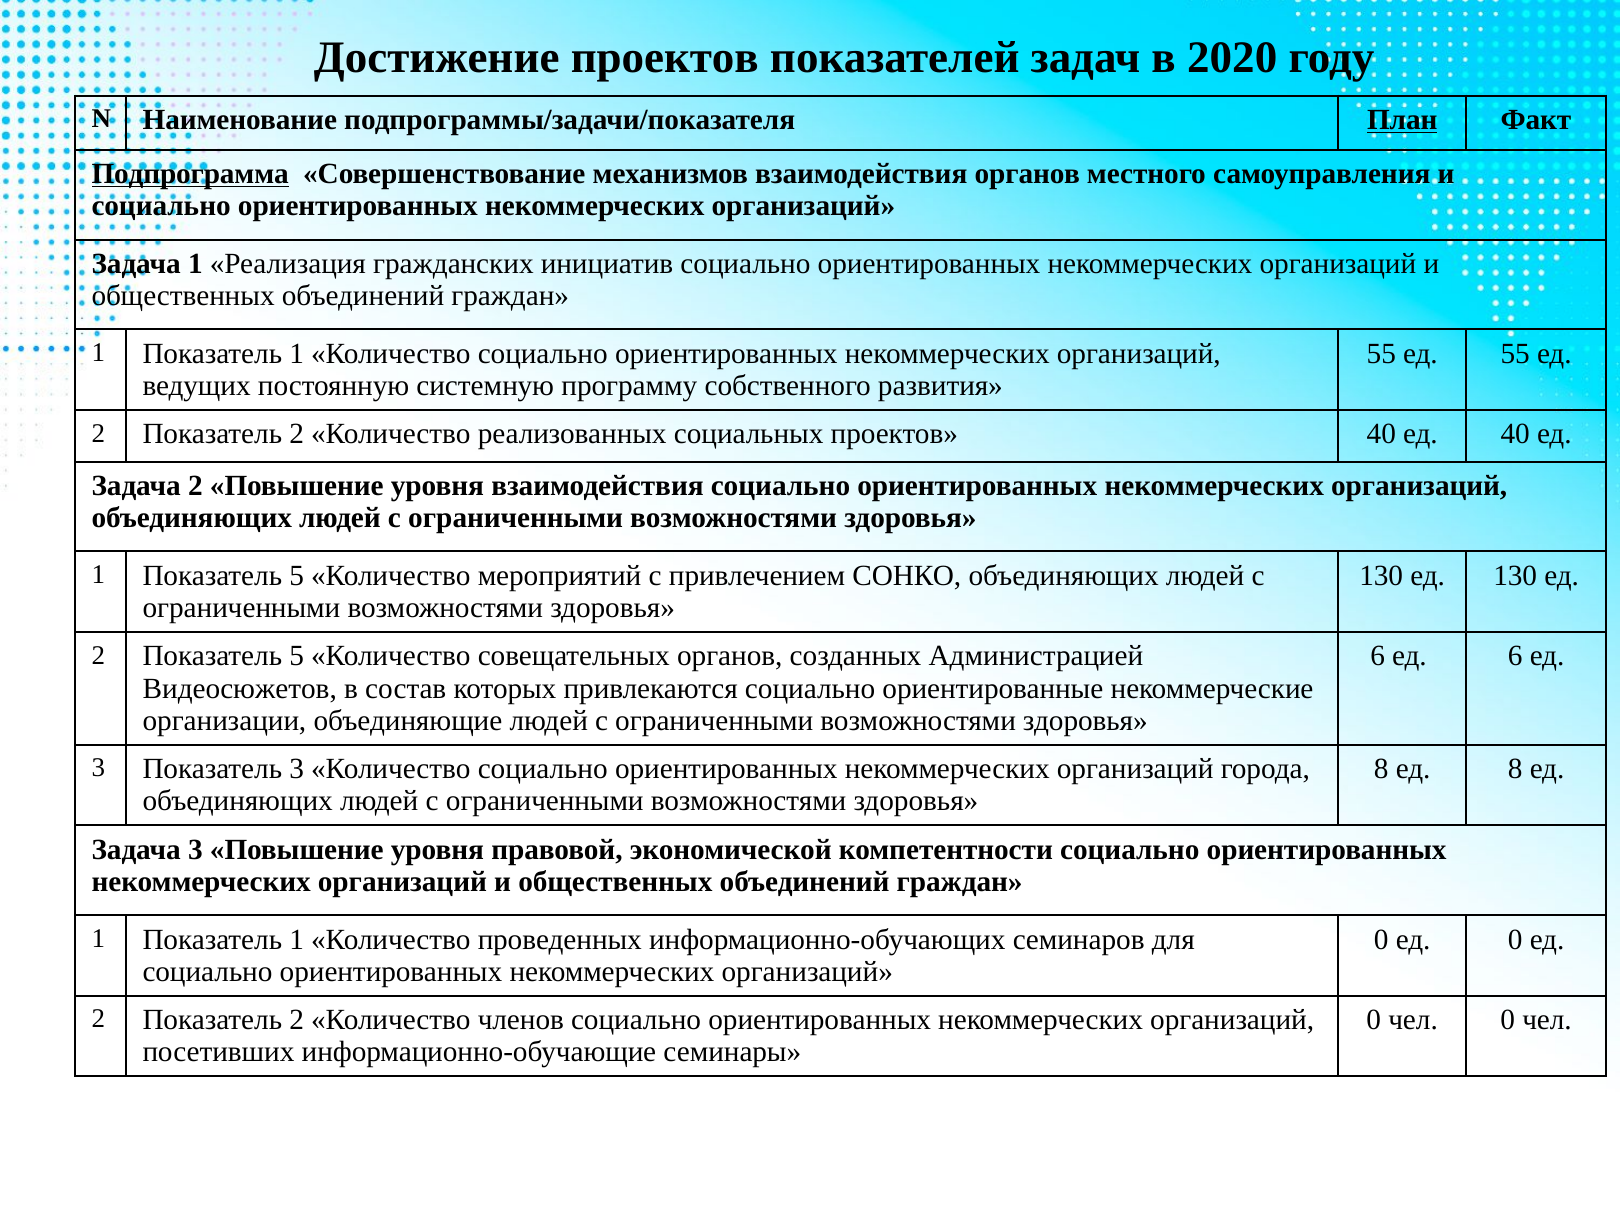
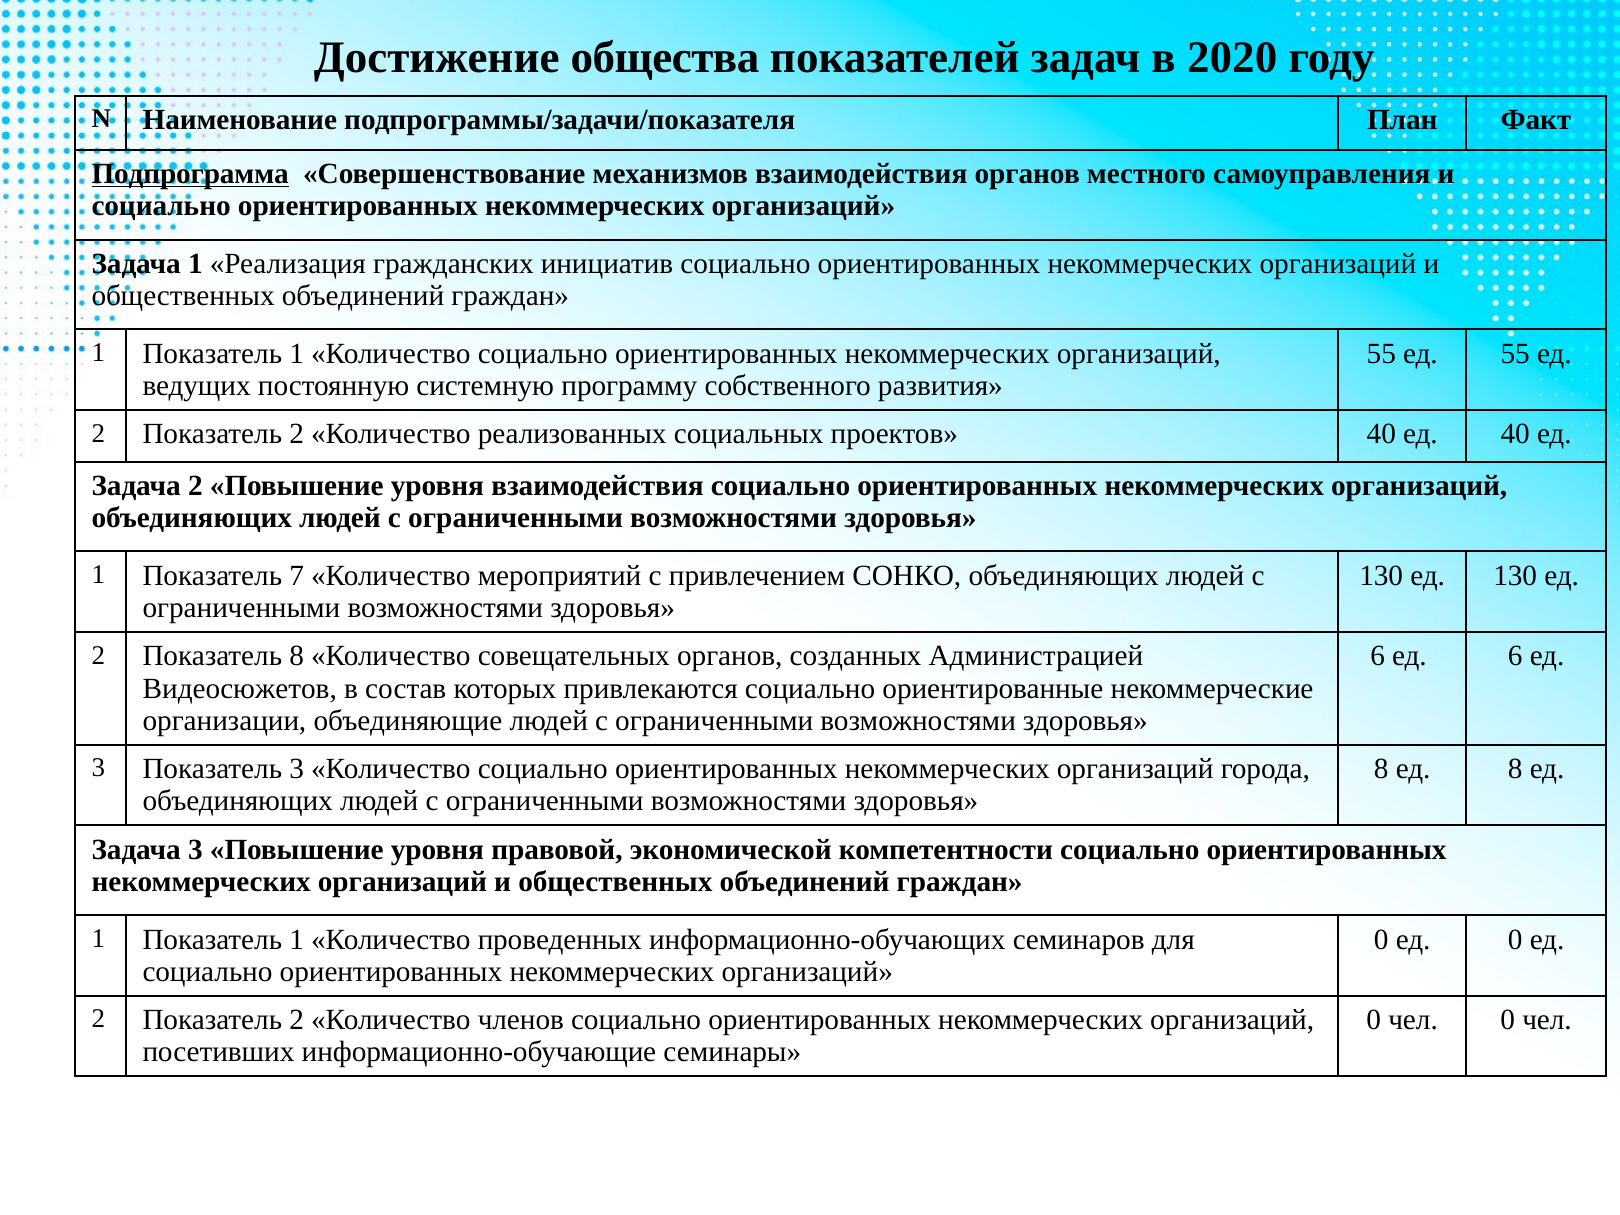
Достижение проектов: проектов -> общества
План underline: present -> none
1 Показатель 5: 5 -> 7
2 Показатель 5: 5 -> 8
